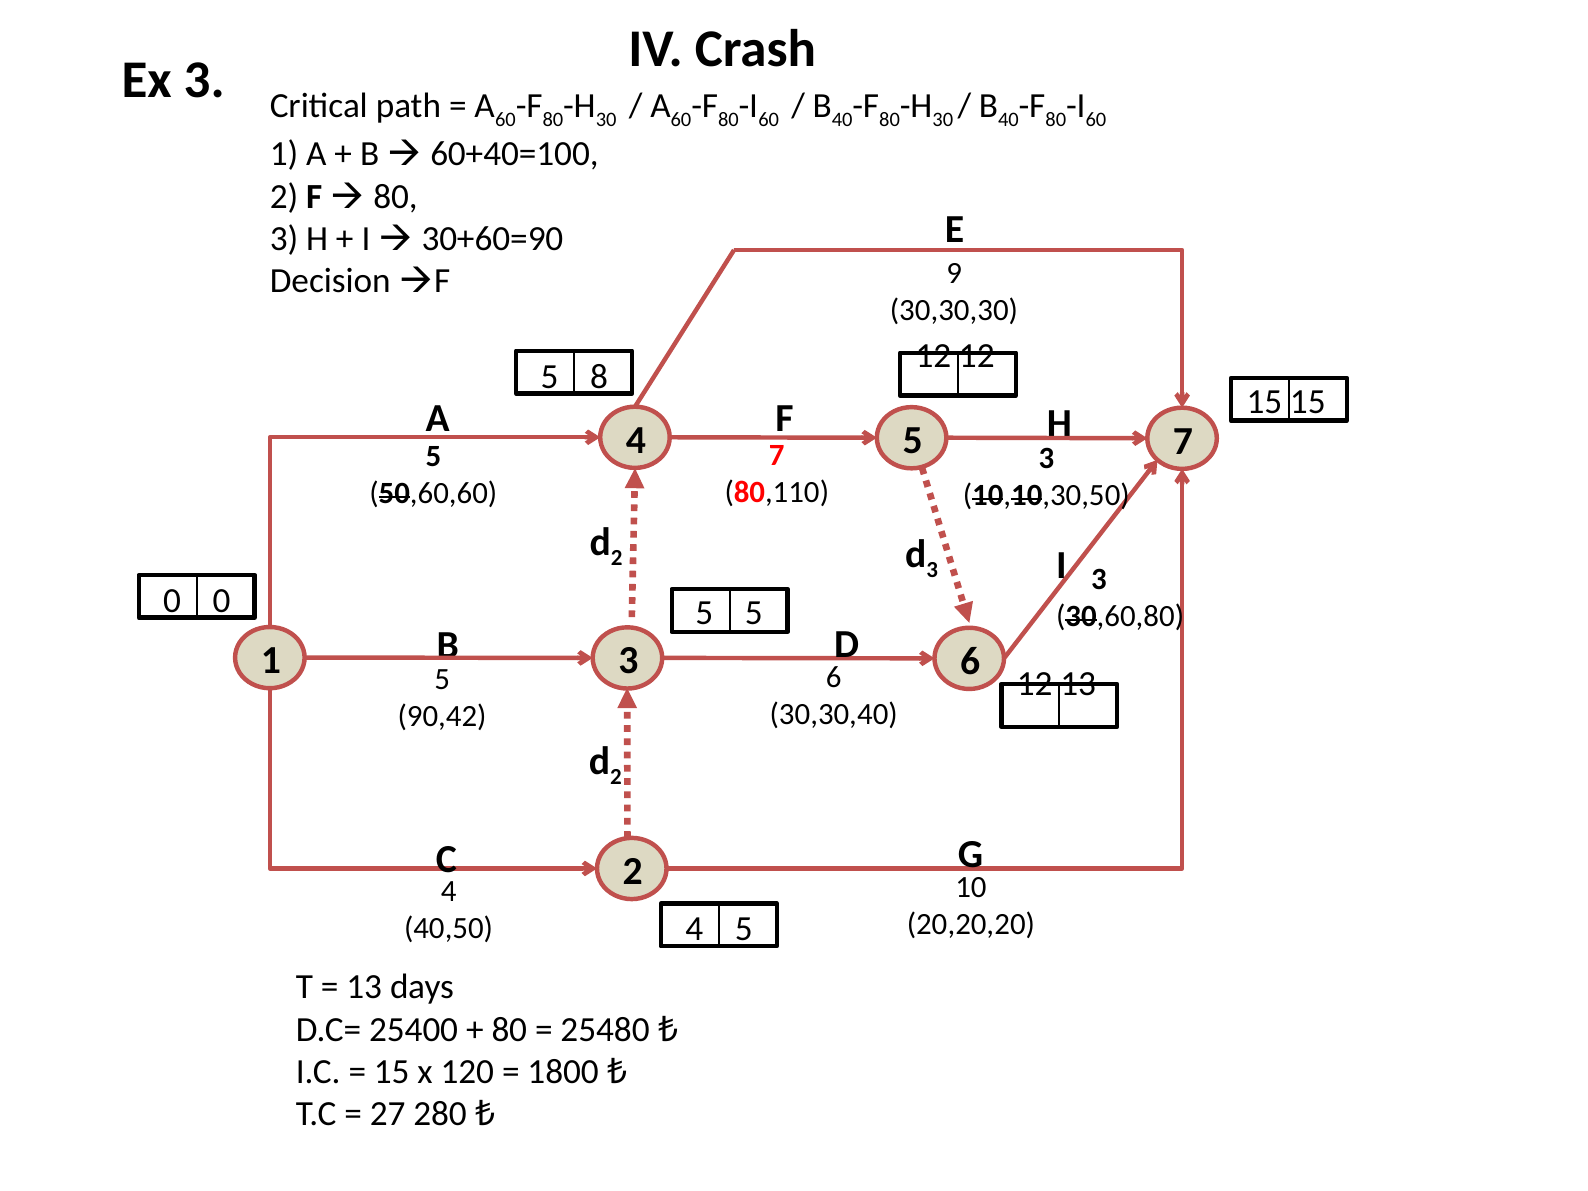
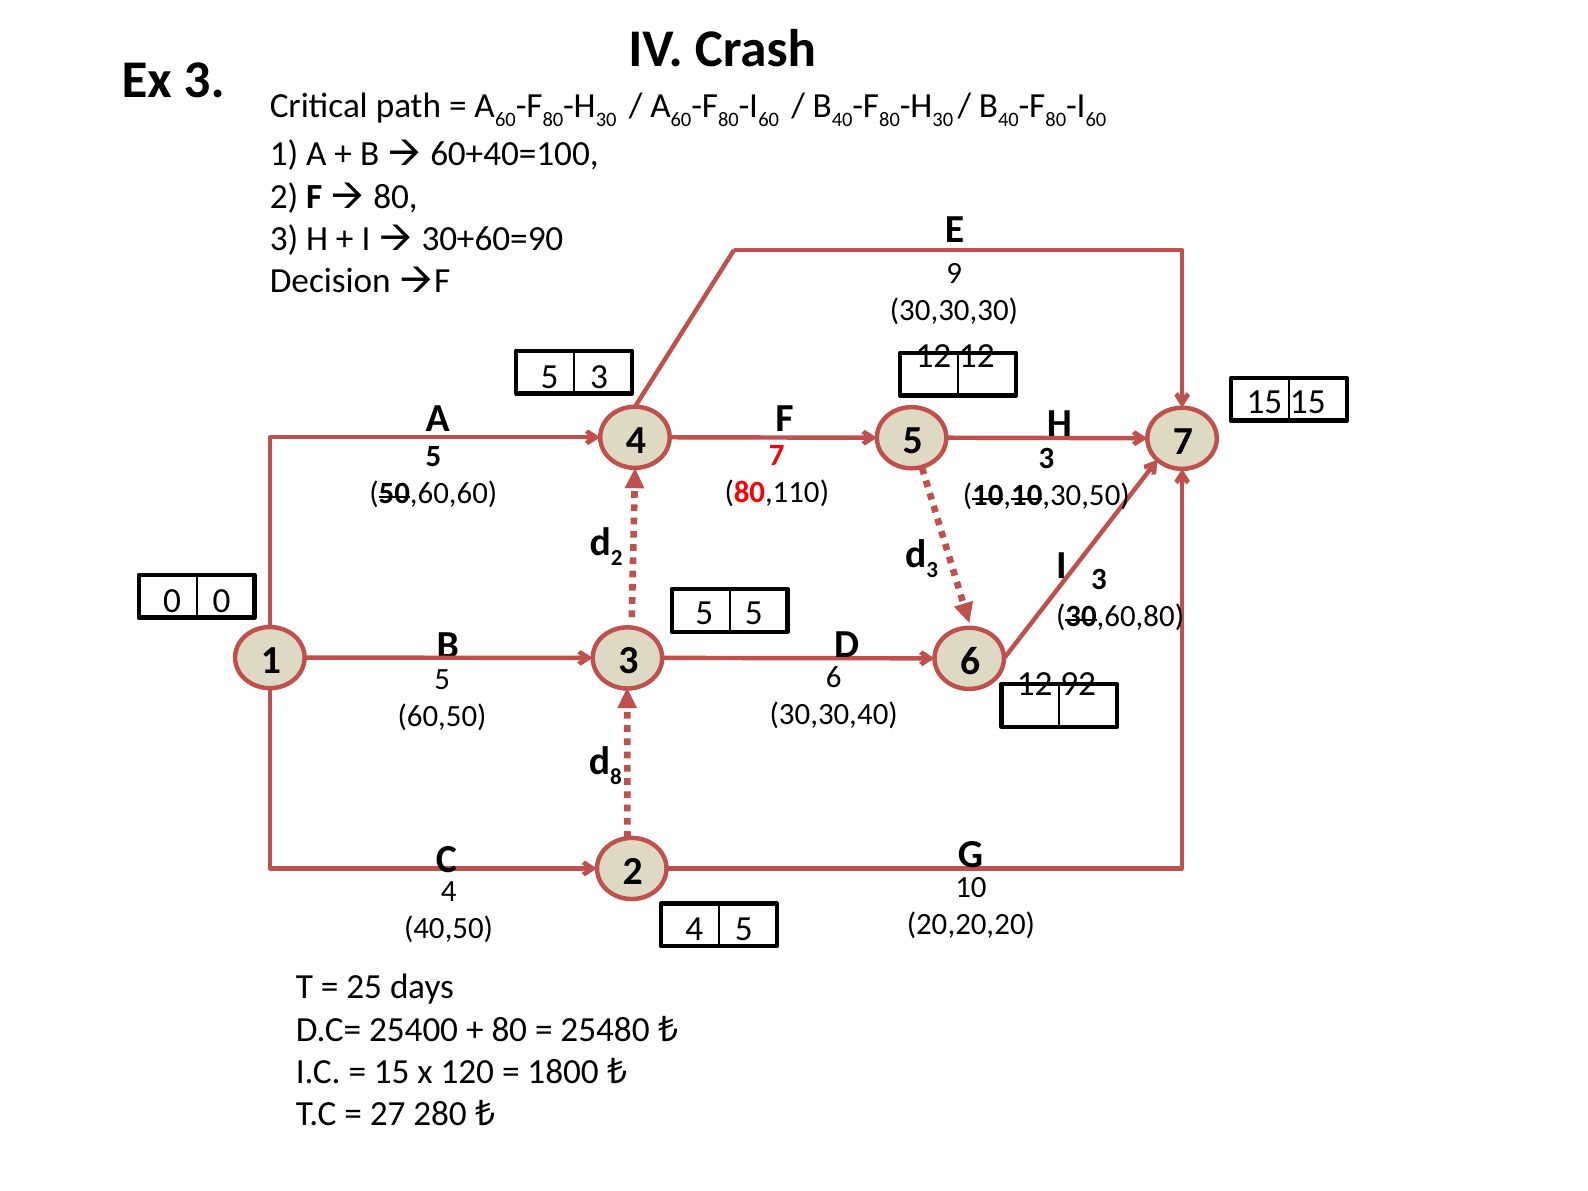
5 8: 8 -> 3
12 13: 13 -> 92
90,42: 90,42 -> 60,50
2 at (616, 777): 2 -> 8
13 at (364, 987): 13 -> 25
